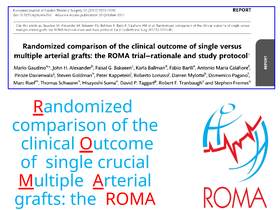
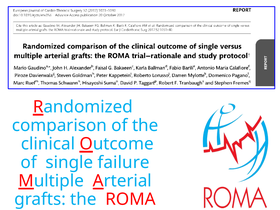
crucial: crucial -> failure
